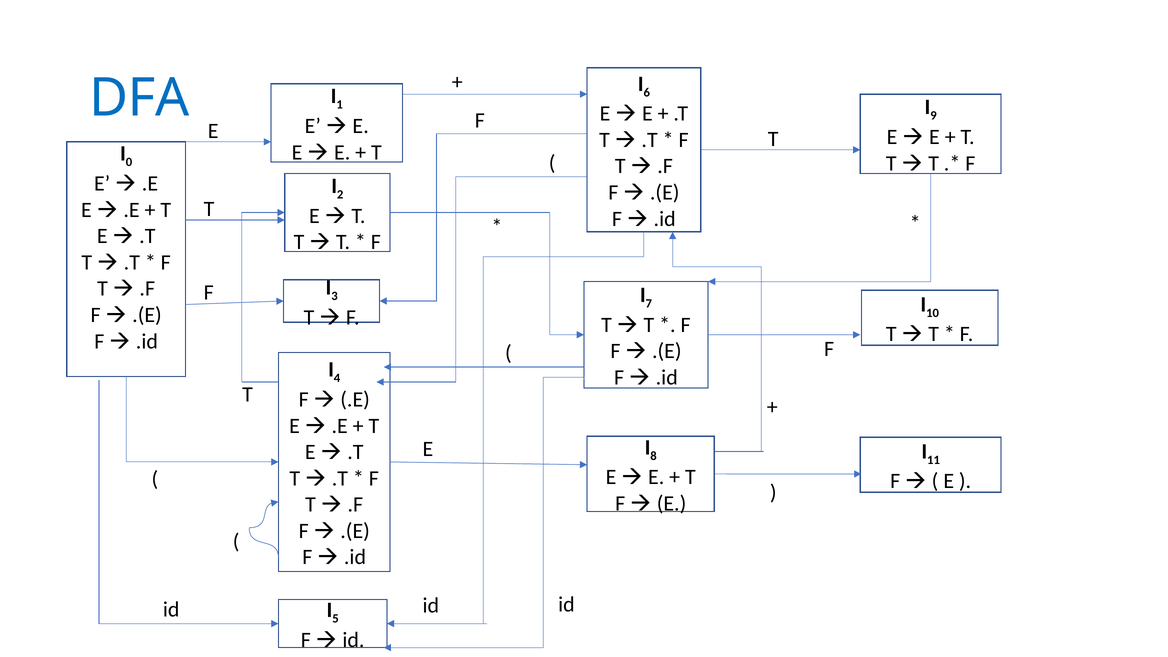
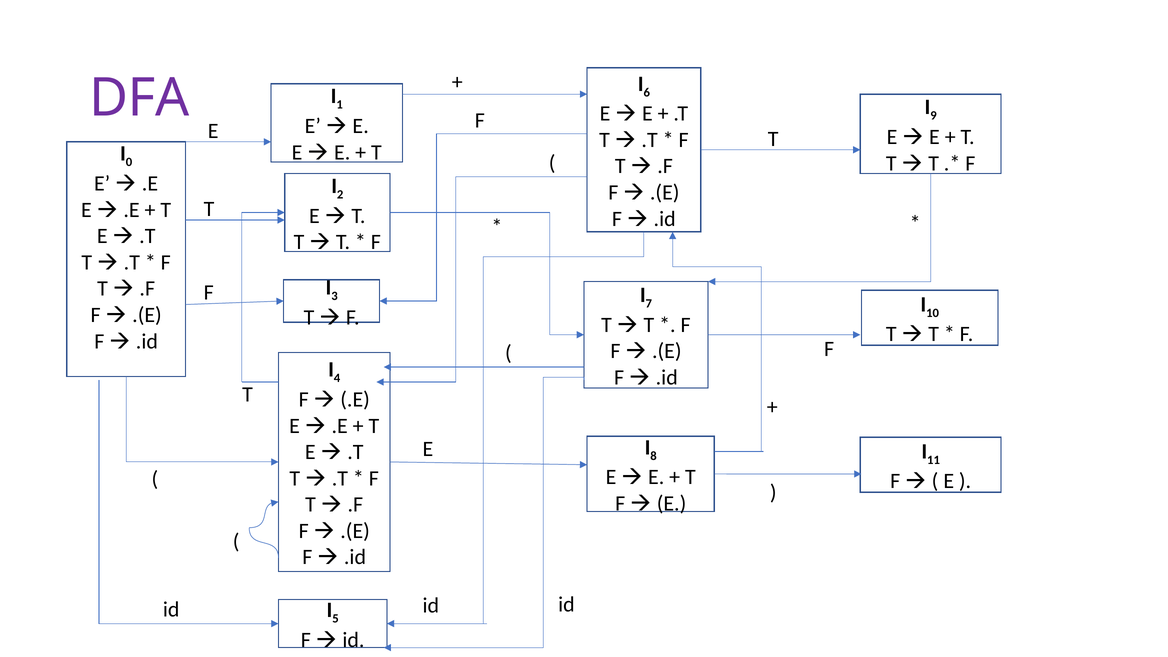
DFA colour: blue -> purple
